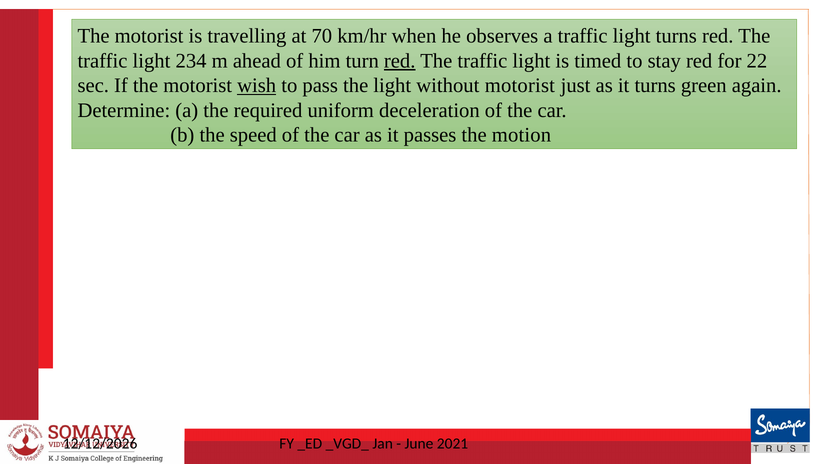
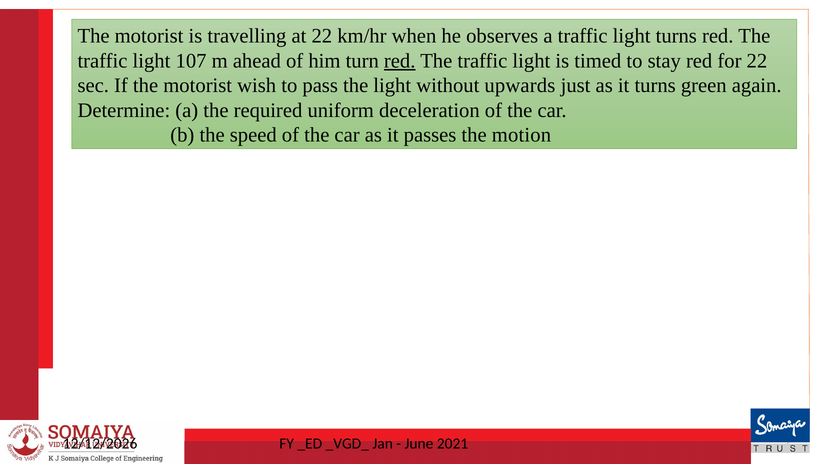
at 70: 70 -> 22
234: 234 -> 107
wish underline: present -> none
without motorist: motorist -> upwards
